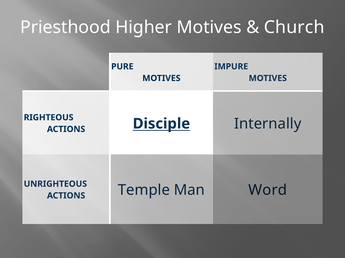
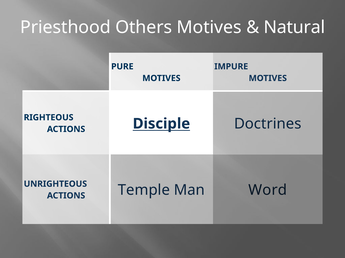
Higher: Higher -> Others
Church: Church -> Natural
Internally: Internally -> Doctrines
